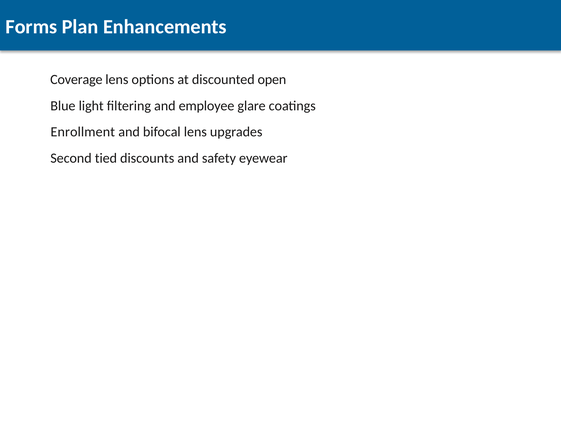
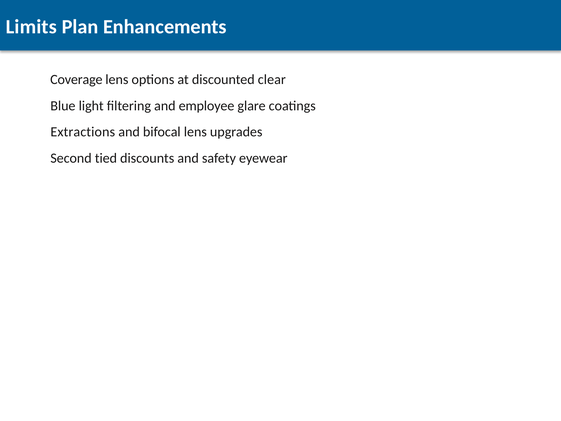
Forms: Forms -> Limits
open: open -> clear
Enrollment: Enrollment -> Extractions
